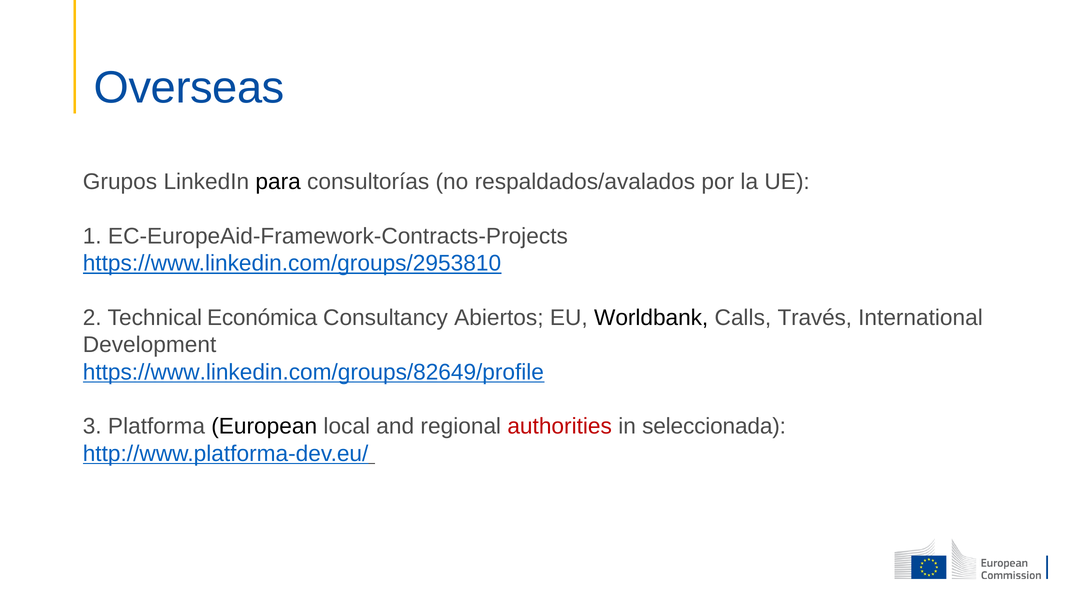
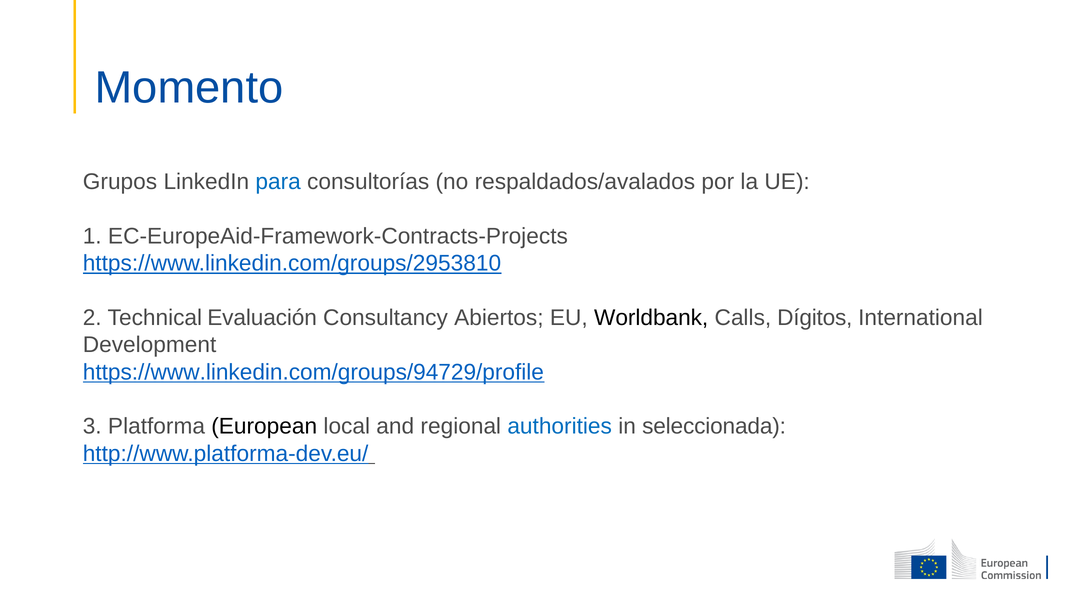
Overseas: Overseas -> Momento
para colour: black -> blue
Económica: Económica -> Evaluación
Través: Través -> Dígitos
https://www.linkedin.com/groups/82649/profile: https://www.linkedin.com/groups/82649/profile -> https://www.linkedin.com/groups/94729/profile
authorities colour: red -> blue
